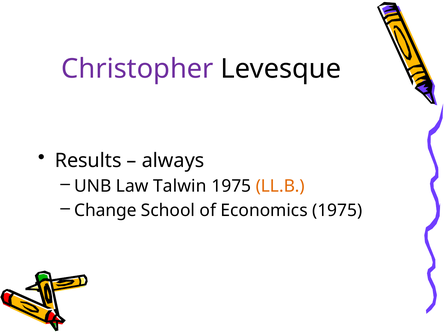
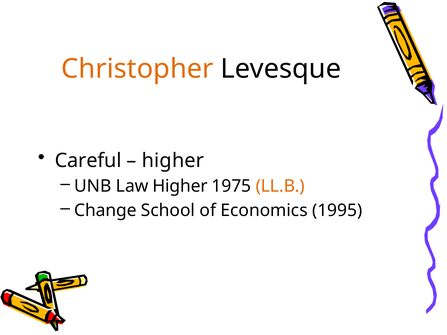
Christopher colour: purple -> orange
Results: Results -> Careful
always at (173, 161): always -> higher
Law Talwin: Talwin -> Higher
Economics 1975: 1975 -> 1995
